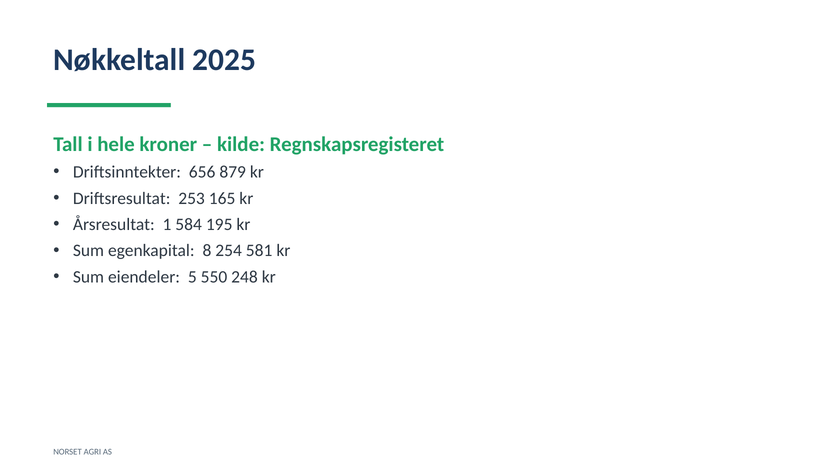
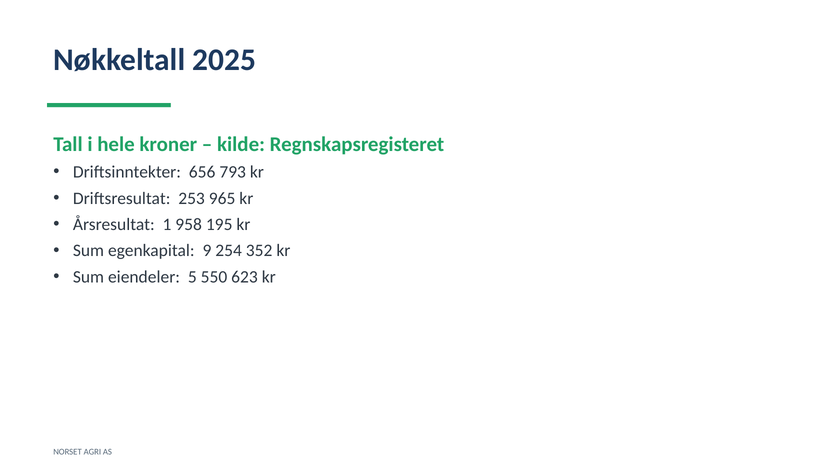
879: 879 -> 793
165: 165 -> 965
584: 584 -> 958
8: 8 -> 9
581: 581 -> 352
248: 248 -> 623
